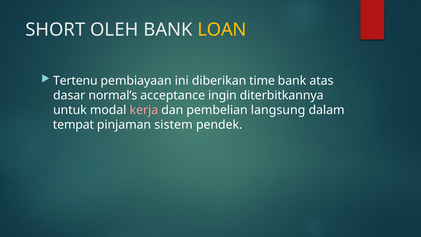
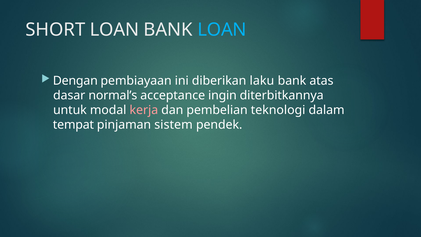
SHORT OLEH: OLEH -> LOAN
LOAN at (222, 30) colour: yellow -> light blue
Tertenu: Tertenu -> Dengan
time: time -> laku
langsung: langsung -> teknologi
